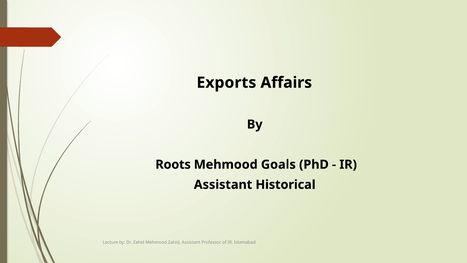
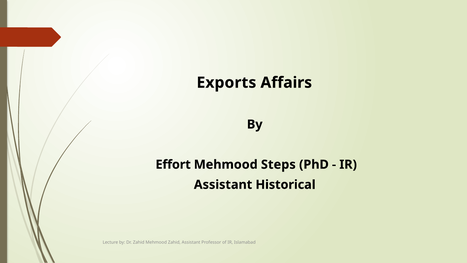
Roots: Roots -> Effort
Goals: Goals -> Steps
